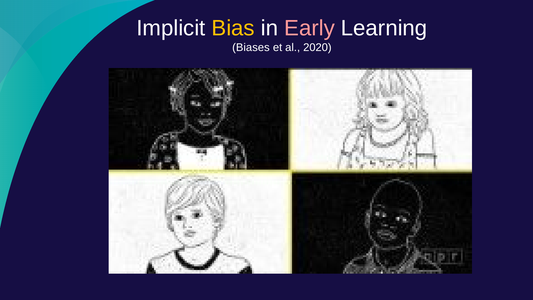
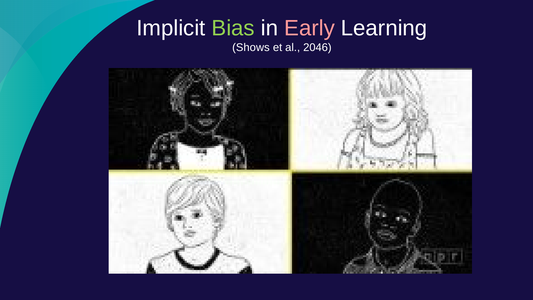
Bias colour: yellow -> light green
Biases: Biases -> Shows
2020: 2020 -> 2046
